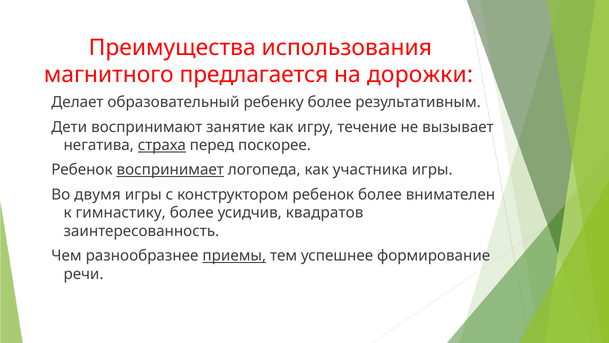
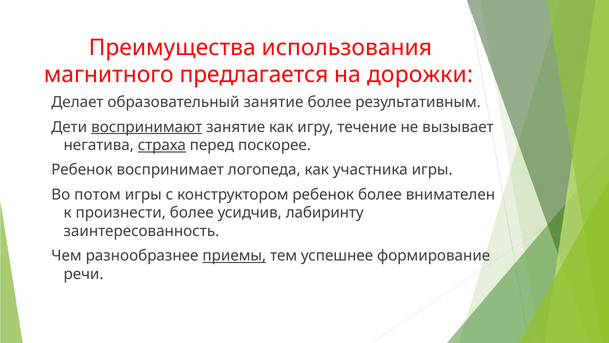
образовательный ребенку: ребенку -> занятие
воспринимают underline: none -> present
воспринимает underline: present -> none
двумя: двумя -> потом
гимнастику: гимнастику -> произнести
квадратов: квадратов -> лабиринту
